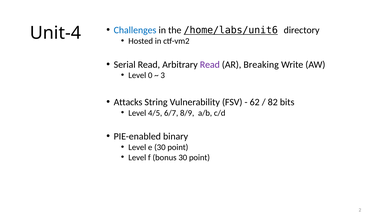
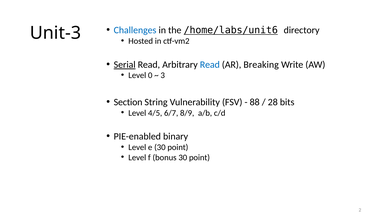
Unit-4: Unit-4 -> Unit-3
Serial underline: none -> present
Read at (210, 65) colour: purple -> blue
Attacks: Attacks -> Section
62: 62 -> 88
82: 82 -> 28
